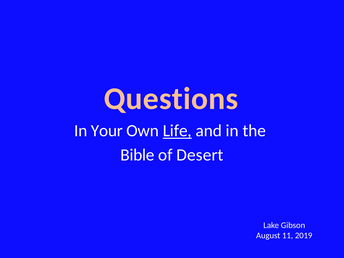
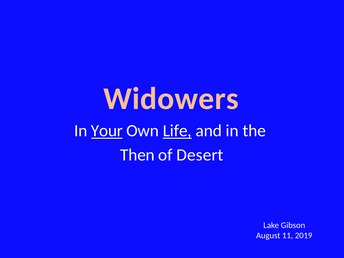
Questions: Questions -> Widowers
Your underline: none -> present
Bible: Bible -> Then
